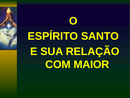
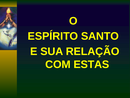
MAIOR: MAIOR -> ESTAS
